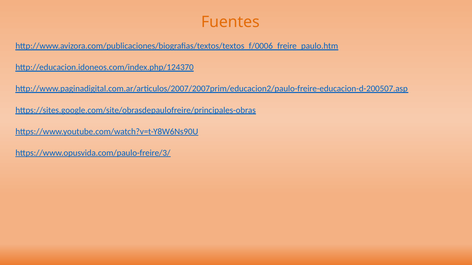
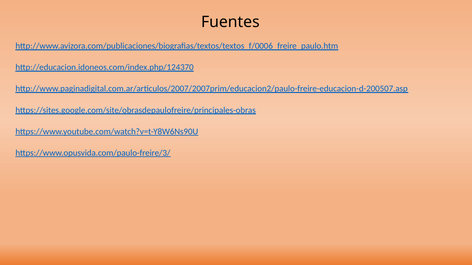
Fuentes colour: orange -> black
